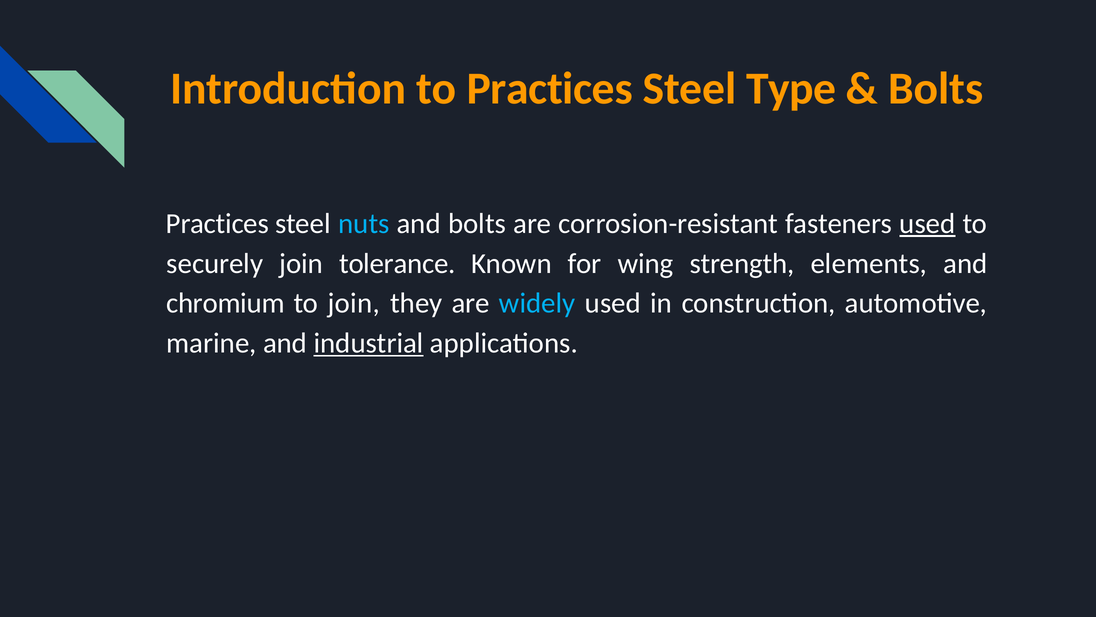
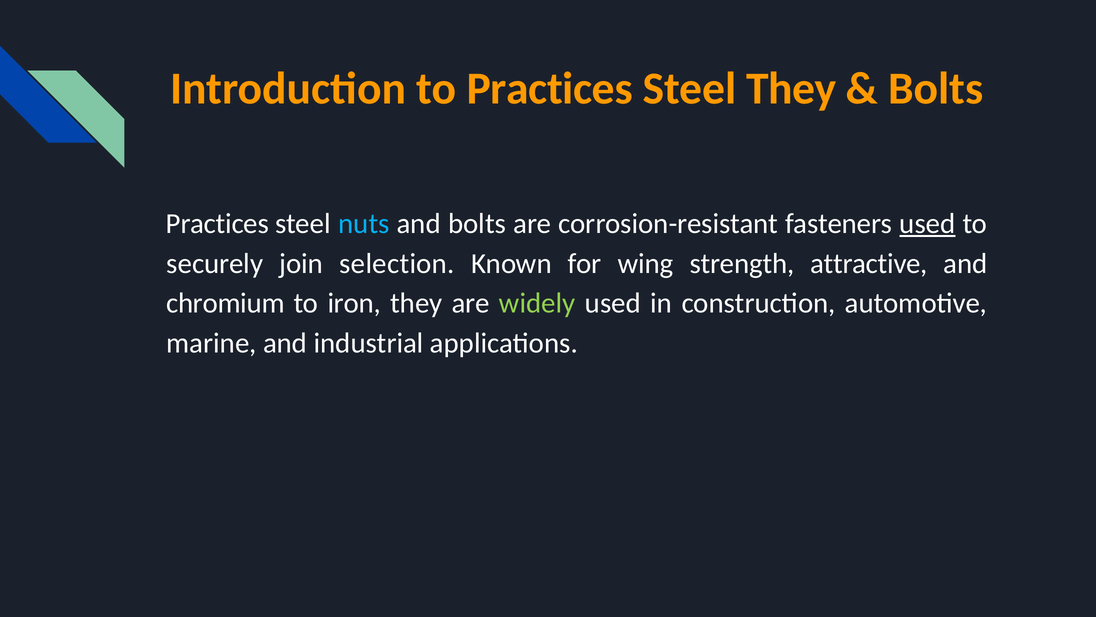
Steel Type: Type -> They
tolerance: tolerance -> selection
elements: elements -> attractive
to join: join -> iron
widely colour: light blue -> light green
industrial underline: present -> none
